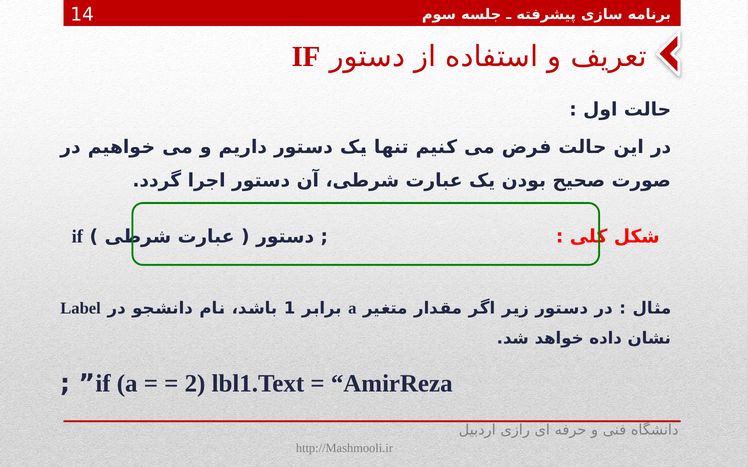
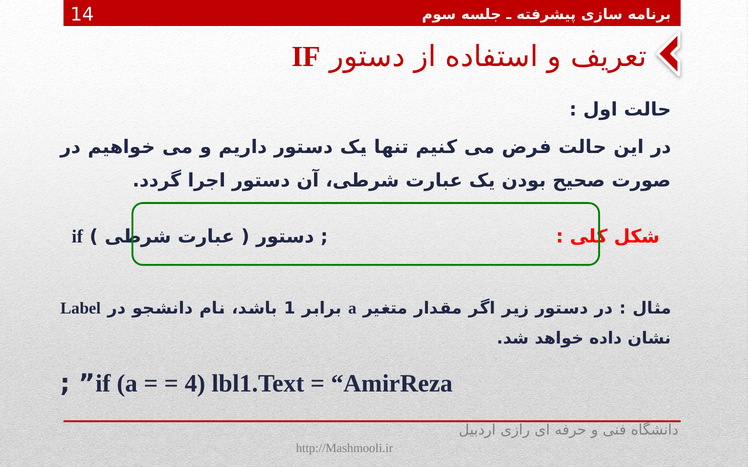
2: 2 -> 4
